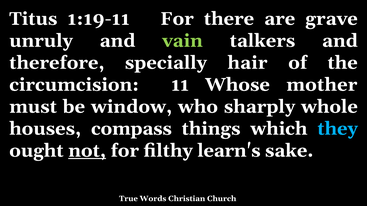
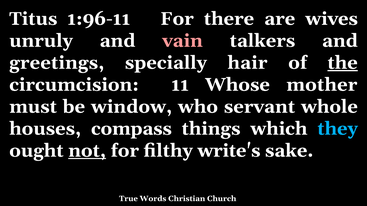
1:19-11: 1:19-11 -> 1:96-11
grave: grave -> wives
vain colour: light green -> pink
therefore: therefore -> greetings
the underline: none -> present
sharply: sharply -> servant
learn's: learn's -> write's
